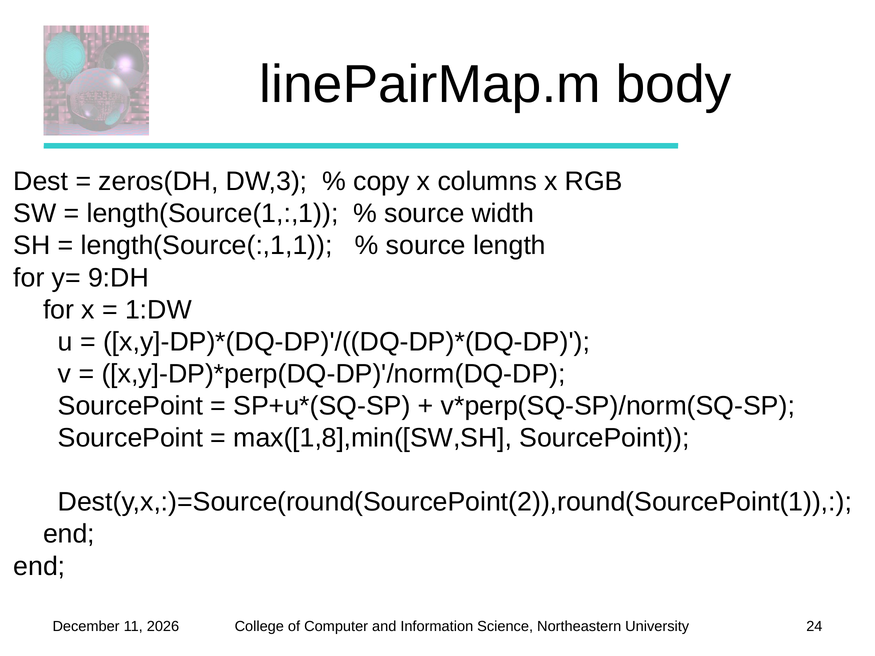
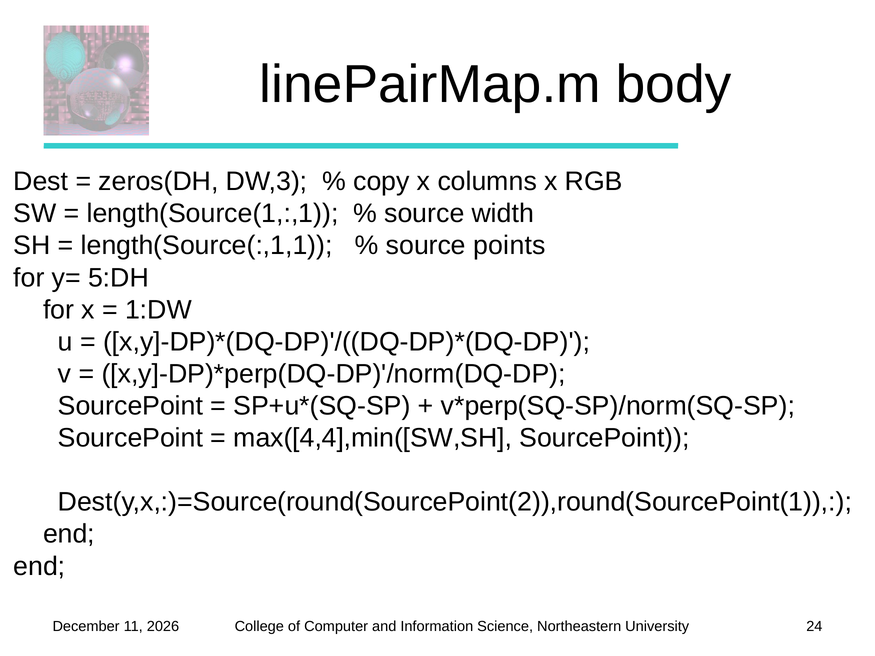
length: length -> points
9:DH: 9:DH -> 5:DH
max([1,8],min([SW,SH: max([1,8],min([SW,SH -> max([4,4],min([SW,SH
